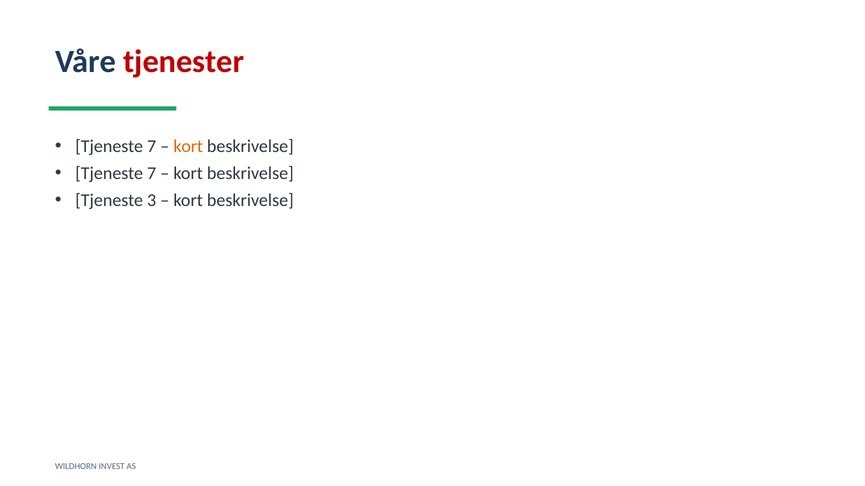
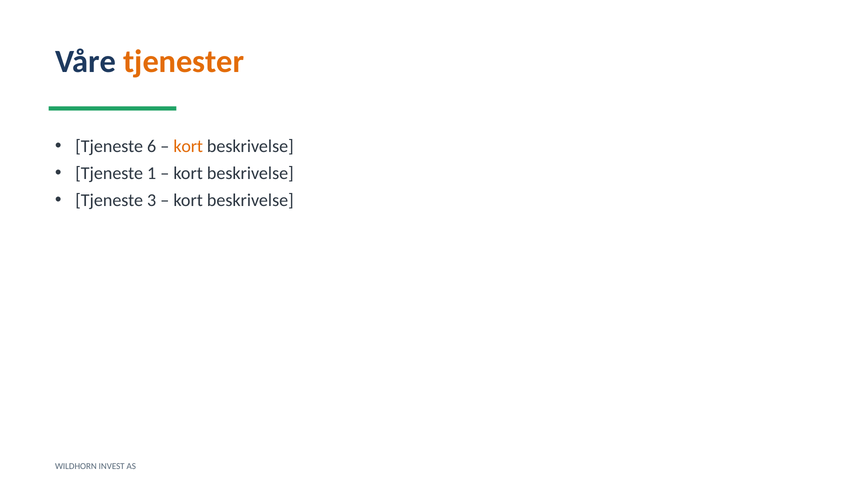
tjenester colour: red -> orange
7 at (152, 147): 7 -> 6
7 at (152, 174): 7 -> 1
